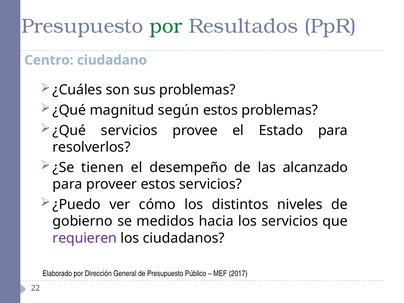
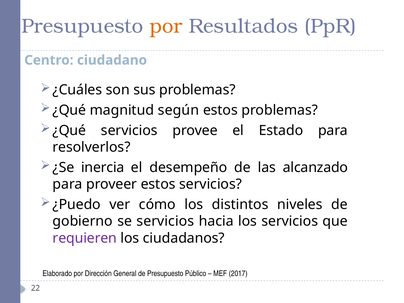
por at (166, 26) colour: green -> orange
tienen: tienen -> inercia
se medidos: medidos -> servicios
